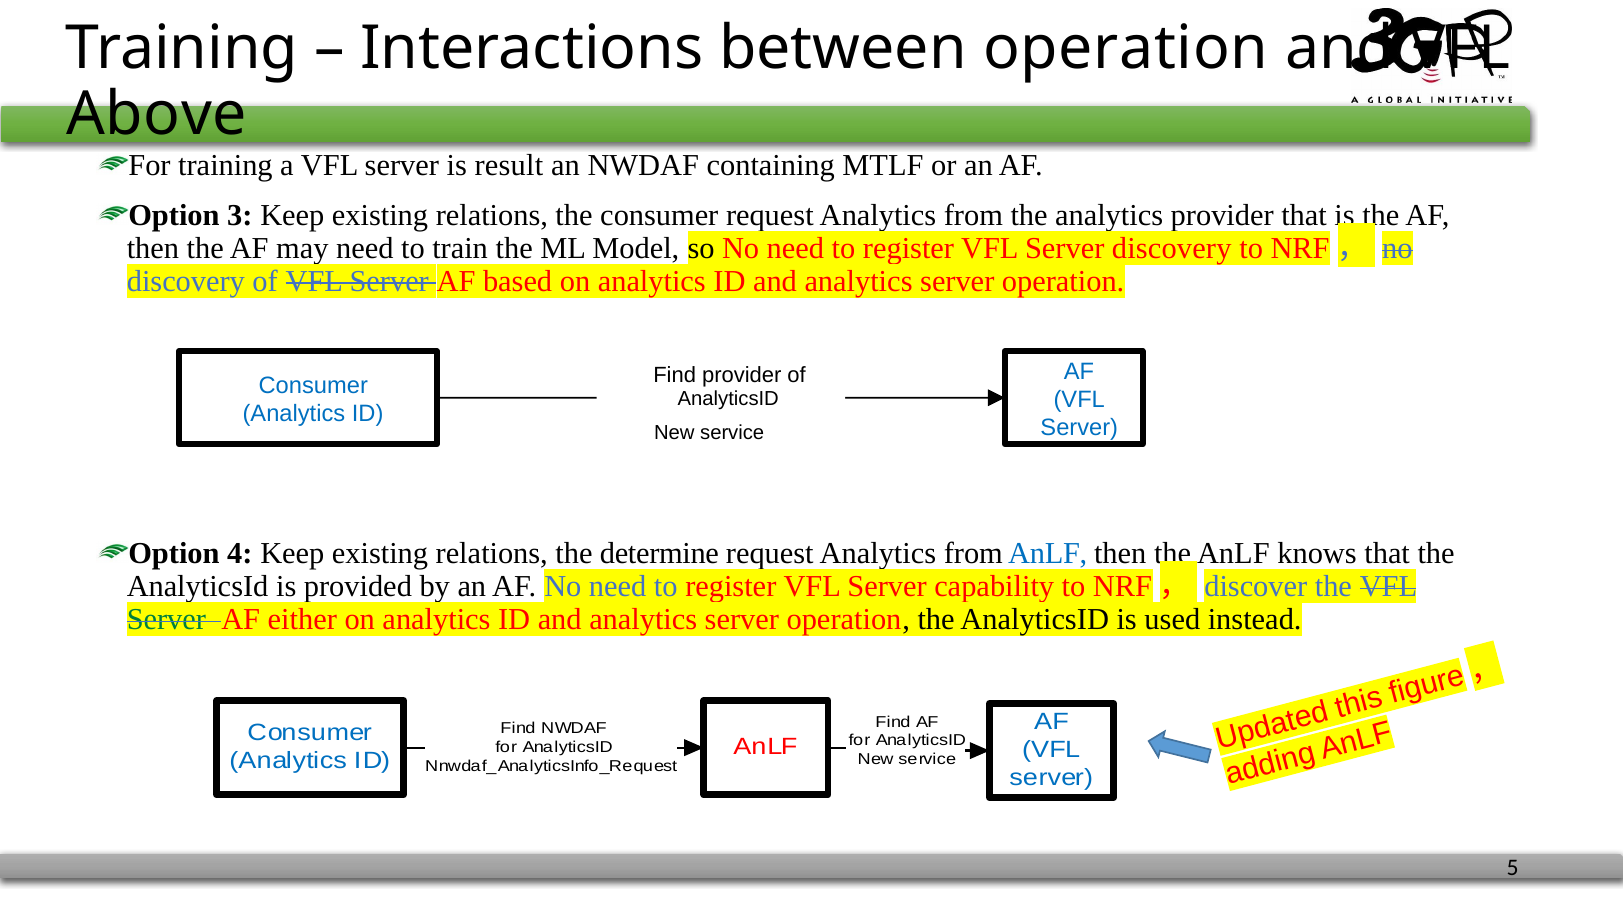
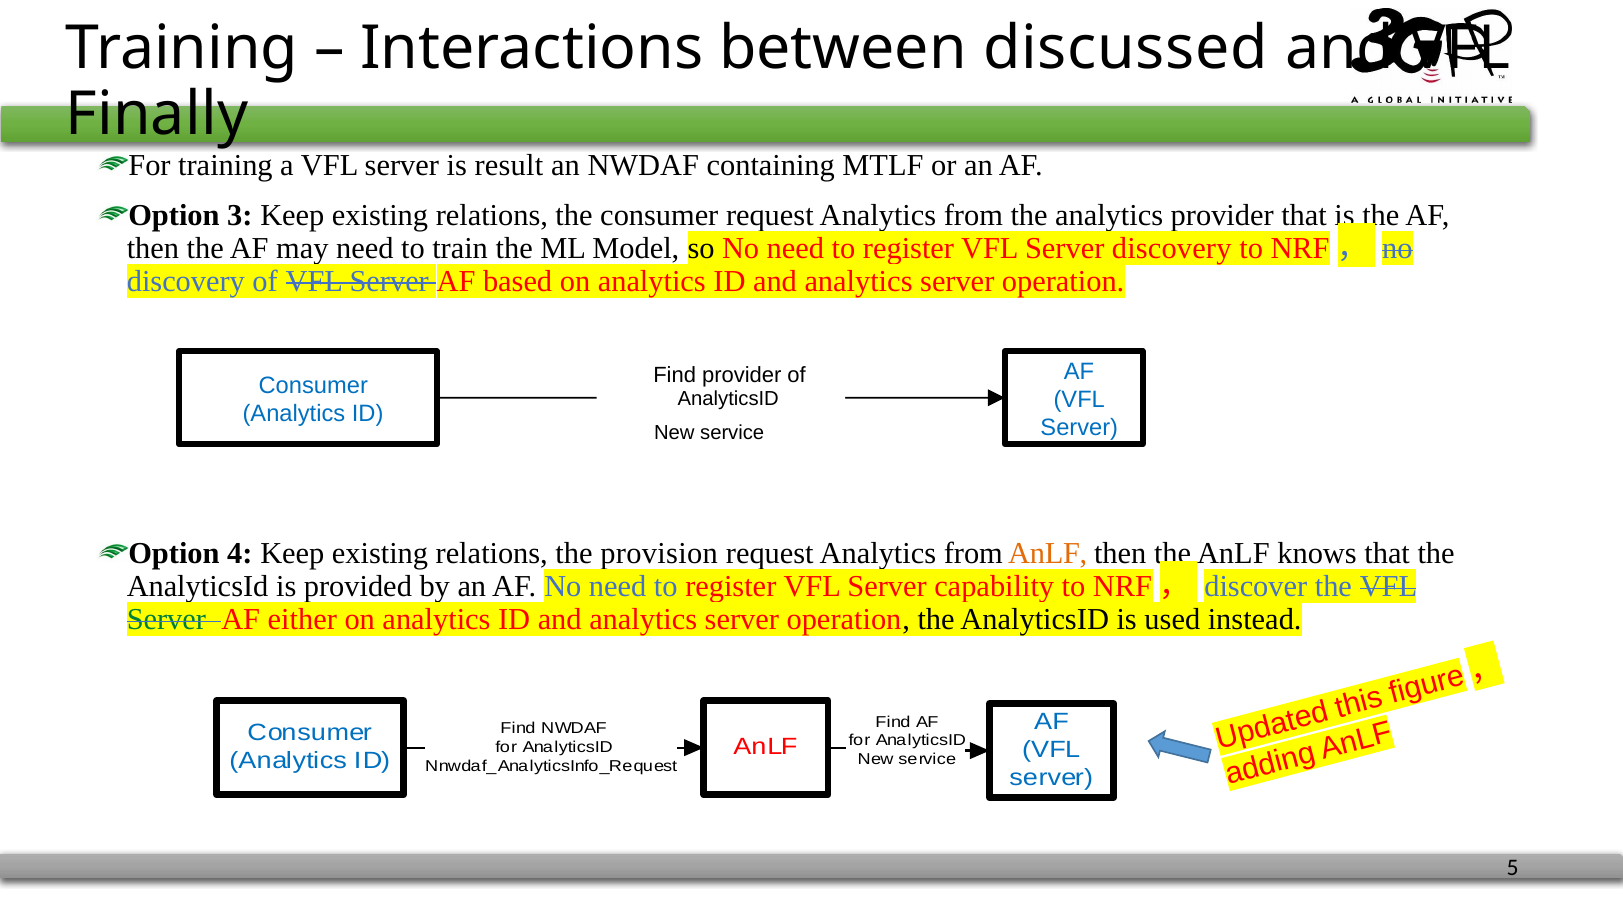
between operation: operation -> discussed
Above: Above -> Finally
determine: determine -> provision
AnLF at (1048, 554) colour: blue -> orange
